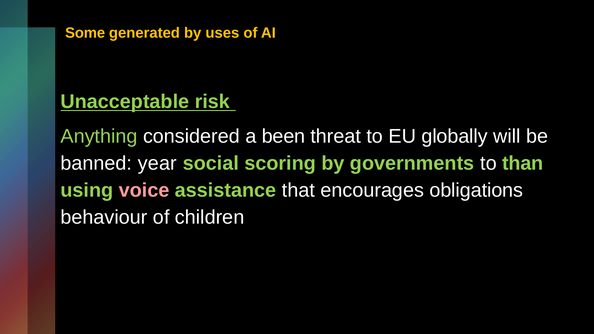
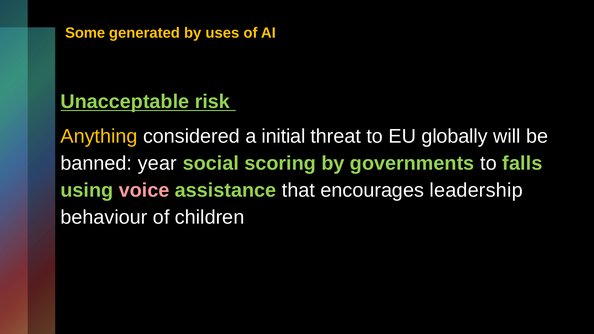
Anything colour: light green -> yellow
been: been -> initial
than: than -> falls
obligations: obligations -> leadership
